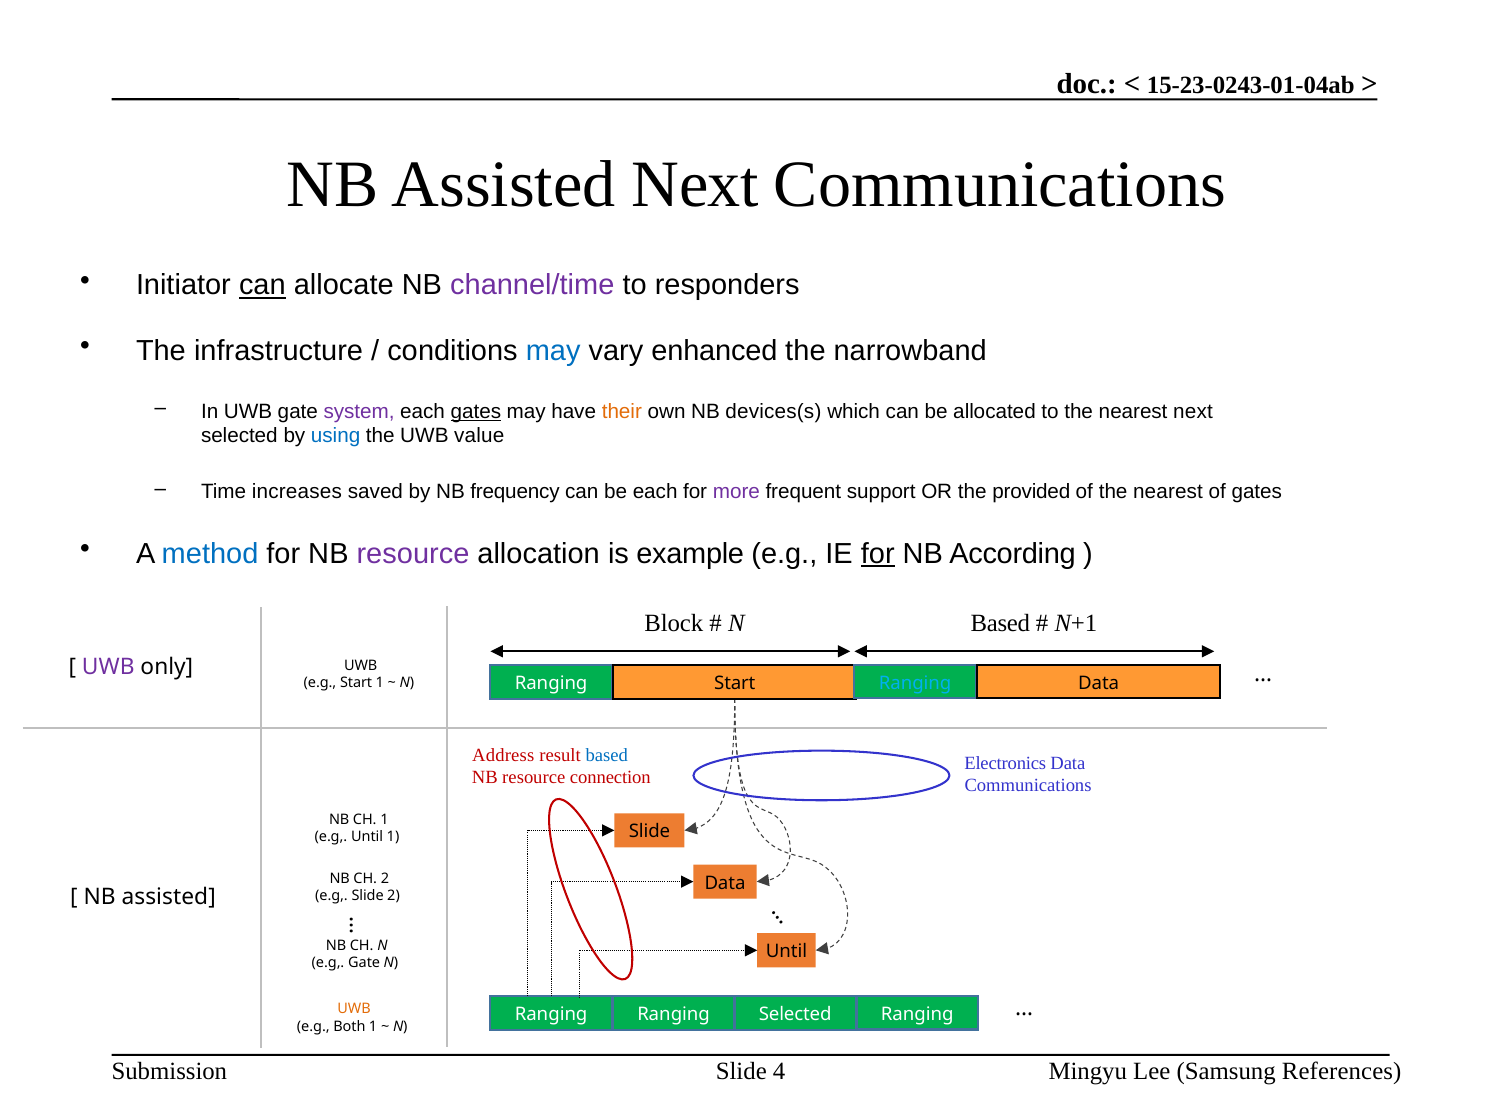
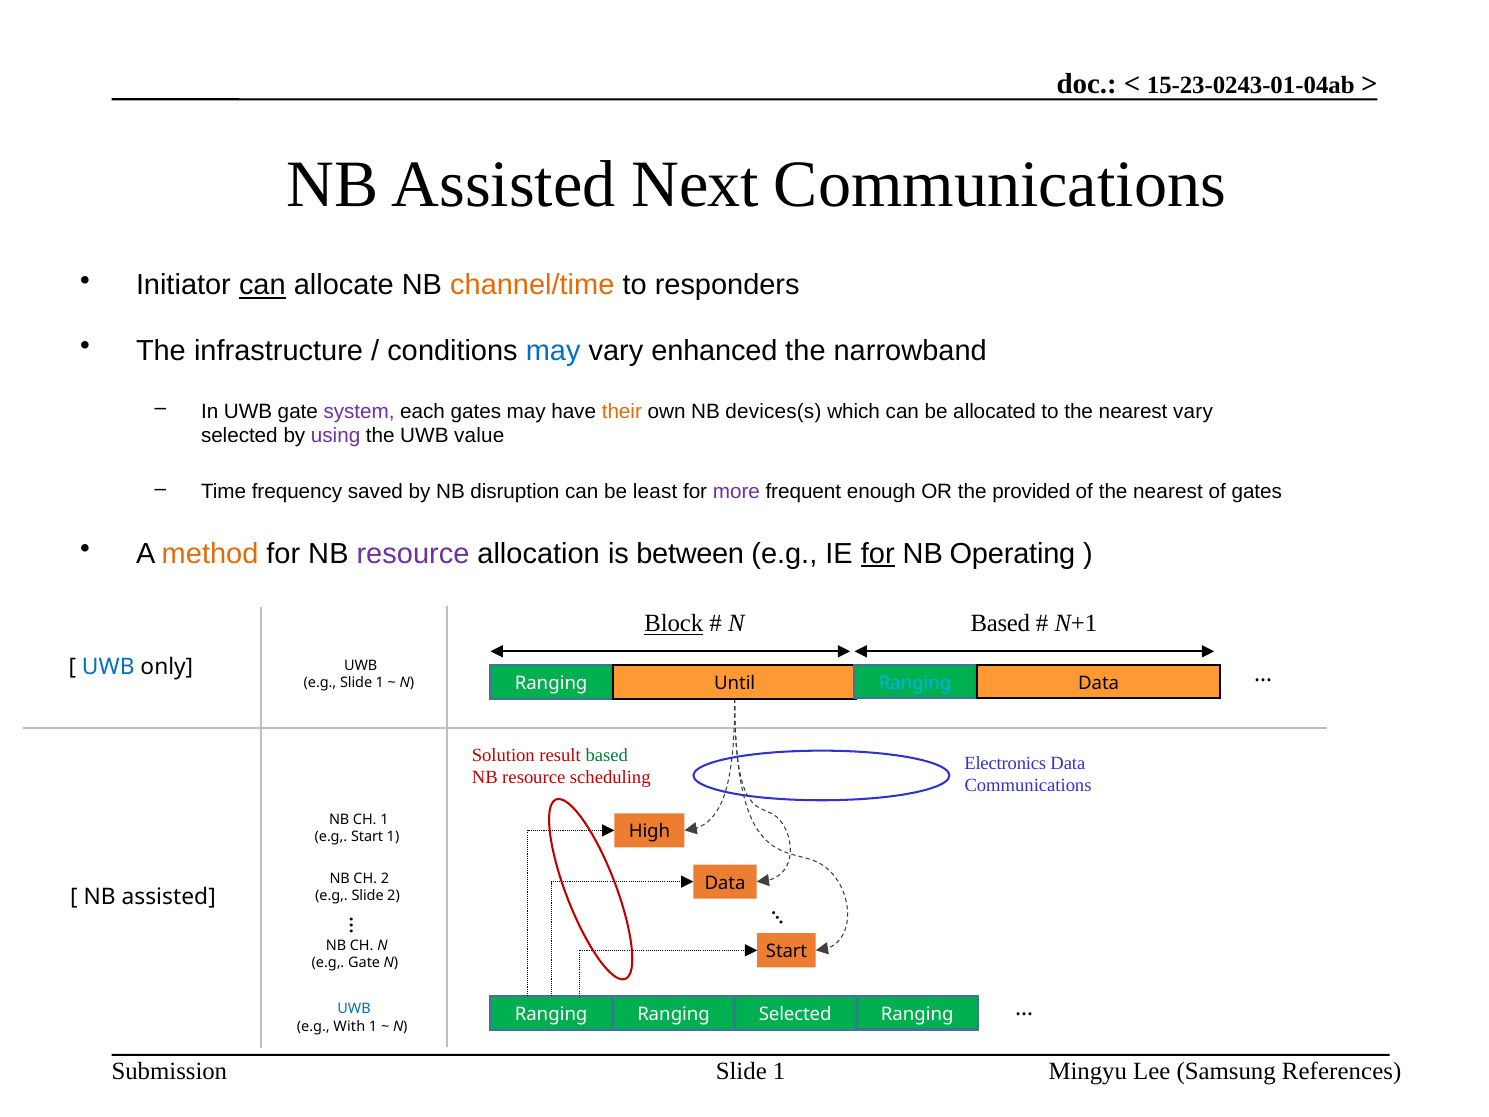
channel/time colour: purple -> orange
gates at (476, 411) underline: present -> none
nearest next: next -> vary
using colour: blue -> purple
increases: increases -> frequency
frequency: frequency -> disruption
be each: each -> least
support: support -> enough
method colour: blue -> orange
example: example -> between
According: According -> Operating
Block underline: none -> present
UWB at (108, 667) colour: purple -> blue
Ranging Start: Start -> Until
Start at (356, 683): Start -> Slide
Address: Address -> Solution
based at (607, 755) colour: blue -> green
connection: connection -> scheduling
Slide at (649, 831): Slide -> High
e.g Until: Until -> Start
Until at (787, 951): Until -> Start
UWB at (354, 1009) colour: orange -> blue
Both: Both -> With
4 at (779, 1071): 4 -> 1
